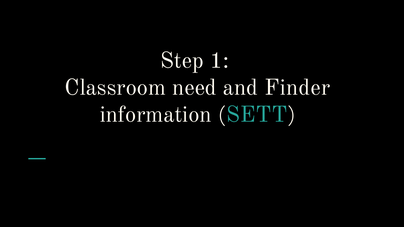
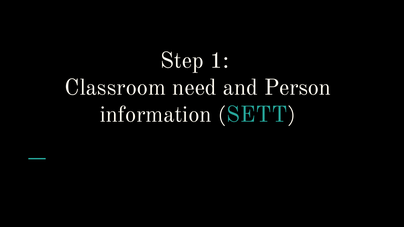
Finder: Finder -> Person
